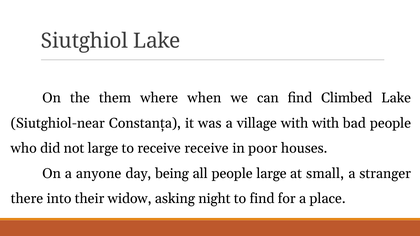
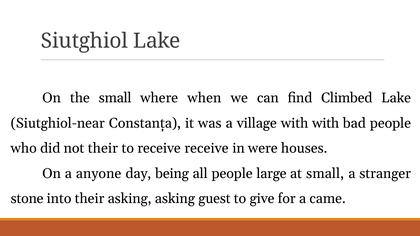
the them: them -> small
not large: large -> their
poor: poor -> were
there: there -> stone
their widow: widow -> asking
night: night -> guest
to find: find -> give
place: place -> came
